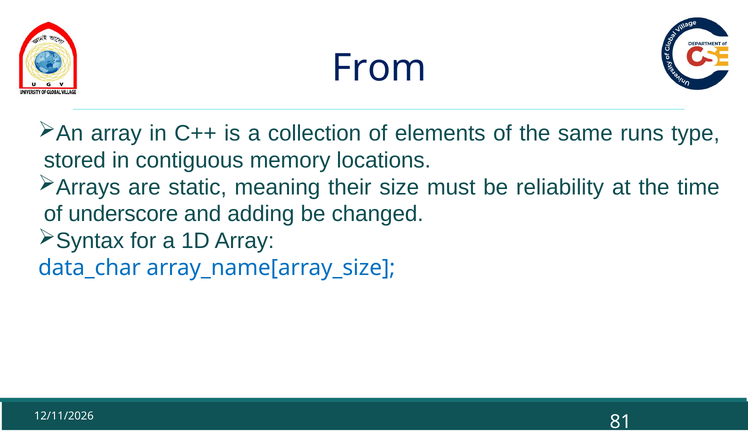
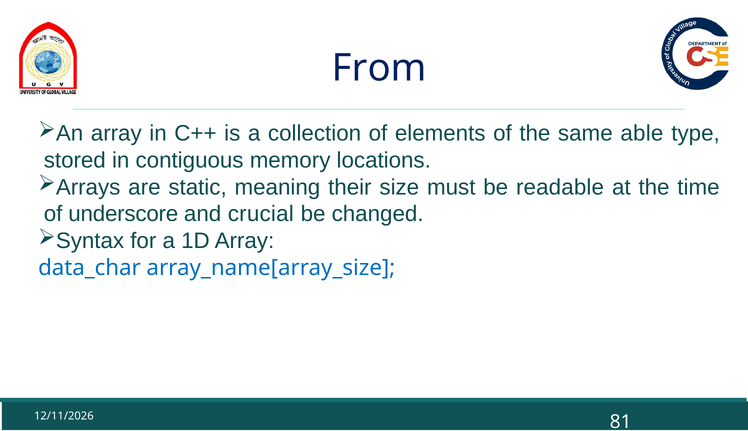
runs: runs -> able
reliability: reliability -> readable
adding: adding -> crucial
